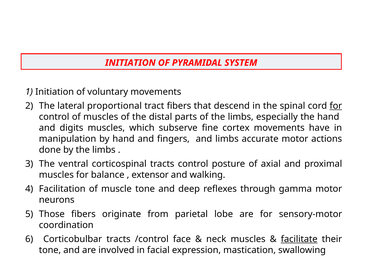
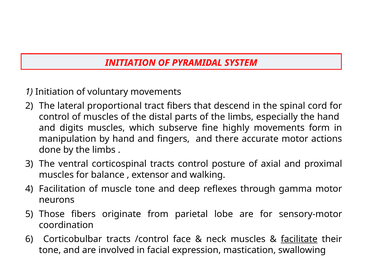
for at (336, 106) underline: present -> none
cortex: cortex -> highly
have: have -> form
and limbs: limbs -> there
